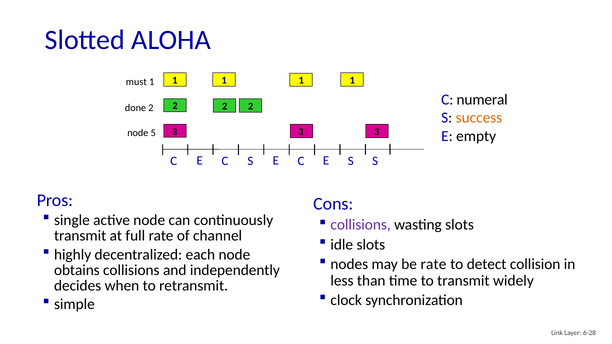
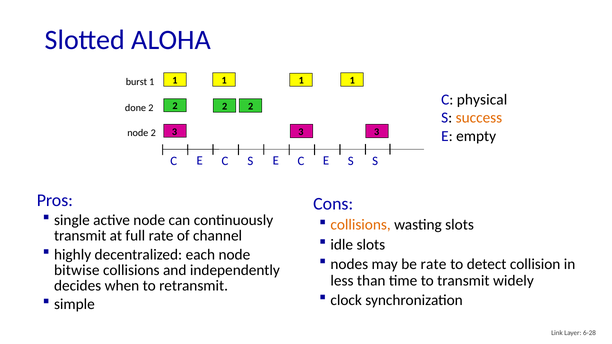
must: must -> burst
numeral: numeral -> physical
node 5: 5 -> 2
collisions at (361, 225) colour: purple -> orange
obtains: obtains -> bitwise
